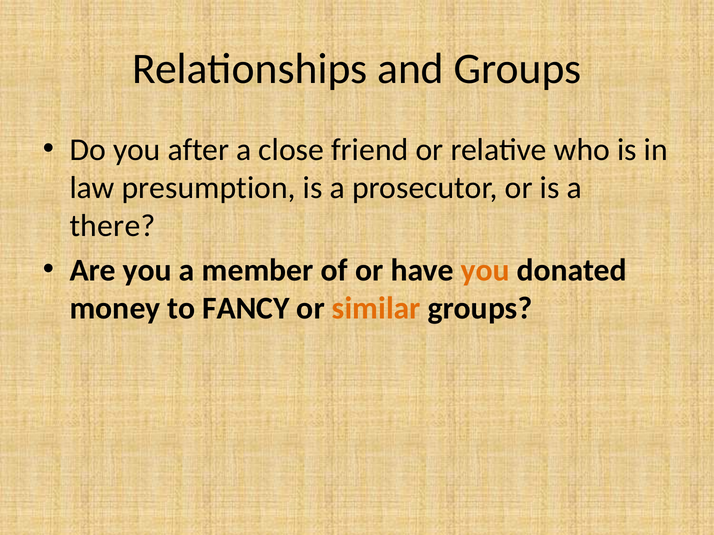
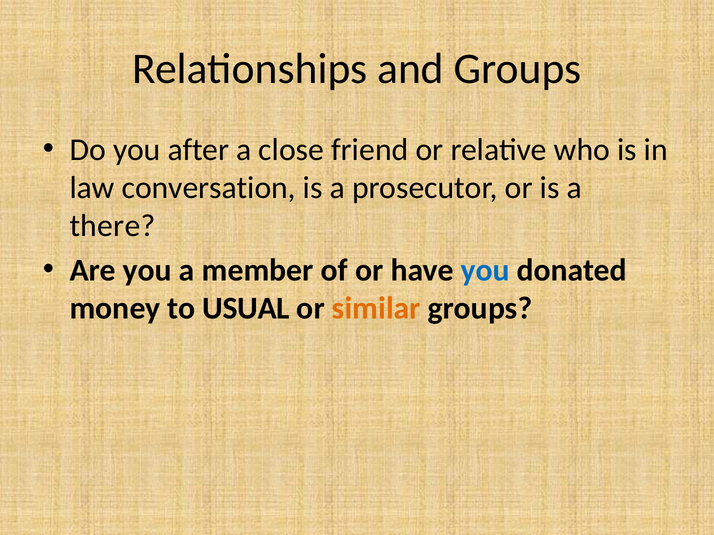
presumption: presumption -> conversation
you at (485, 270) colour: orange -> blue
FANCY: FANCY -> USUAL
